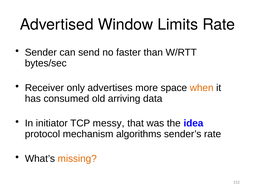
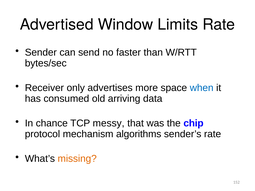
when colour: orange -> blue
initiator: initiator -> chance
idea: idea -> chip
